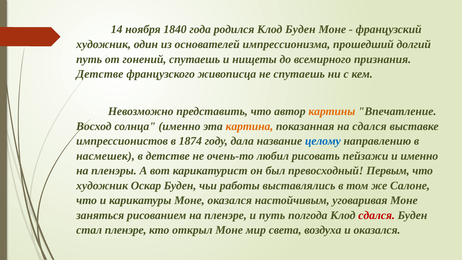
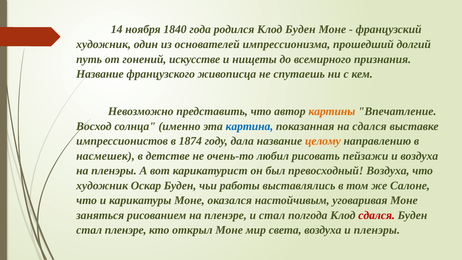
гонений спутаешь: спутаешь -> искусстве
Детстве at (100, 74): Детстве -> Название
картина colour: orange -> blue
целому colour: blue -> orange
и именно: именно -> воздуха
превосходный Первым: Первым -> Воздуха
и путь: путь -> стал
и оказался: оказался -> пленэры
